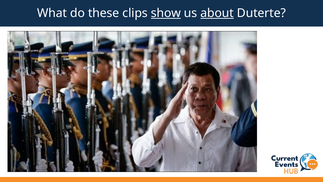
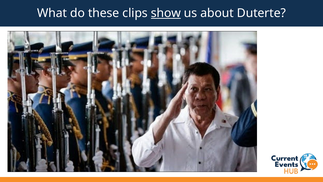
about underline: present -> none
